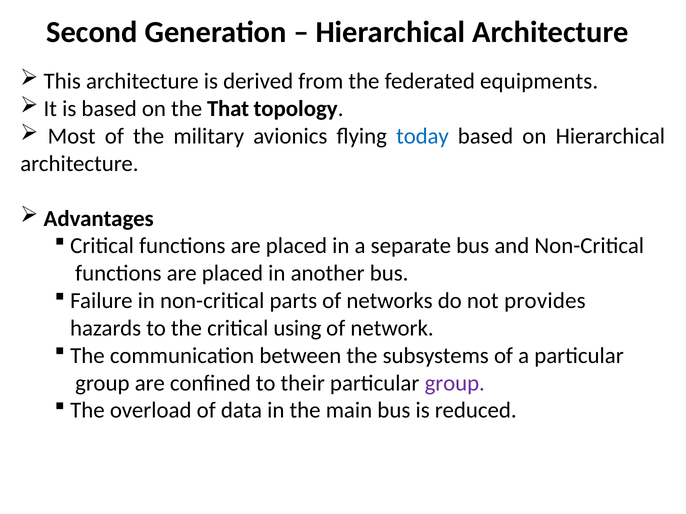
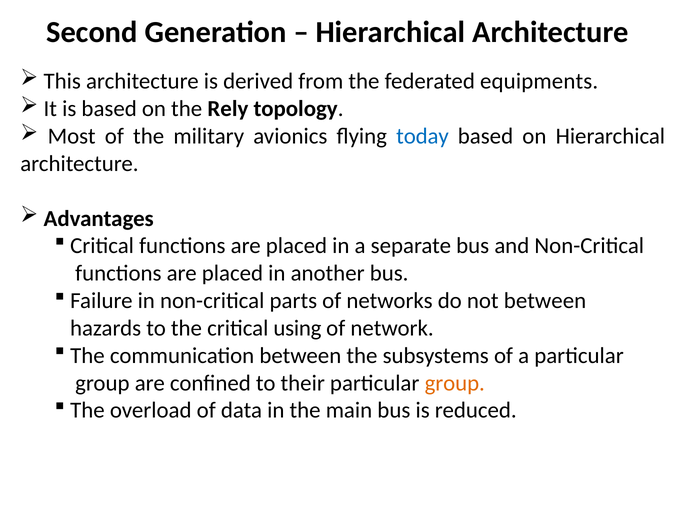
That: That -> Rely
not provides: provides -> between
group at (455, 383) colour: purple -> orange
